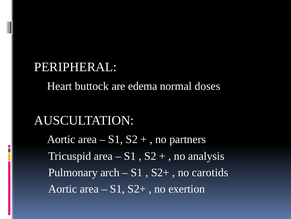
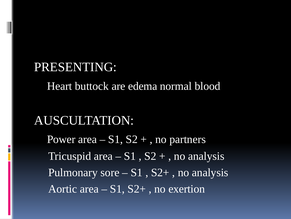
PERIPHERAL: PERIPHERAL -> PRESENTING
doses: doses -> blood
Aortic at (61, 139): Aortic -> Power
arch: arch -> sore
carotids at (210, 172): carotids -> analysis
